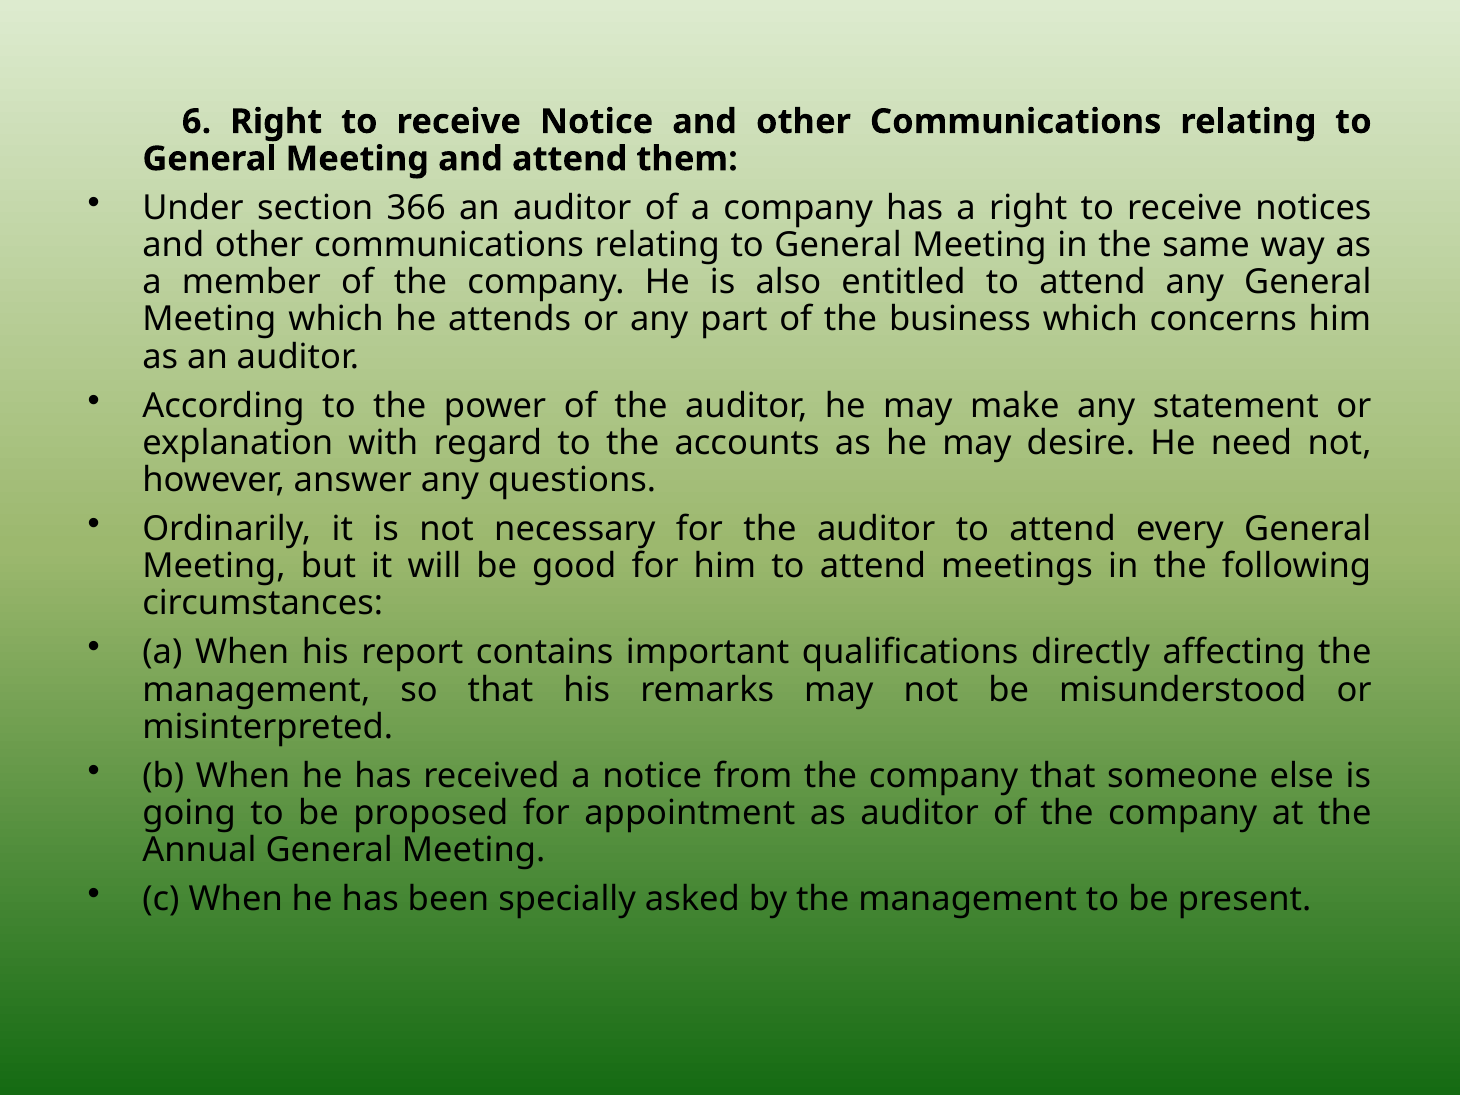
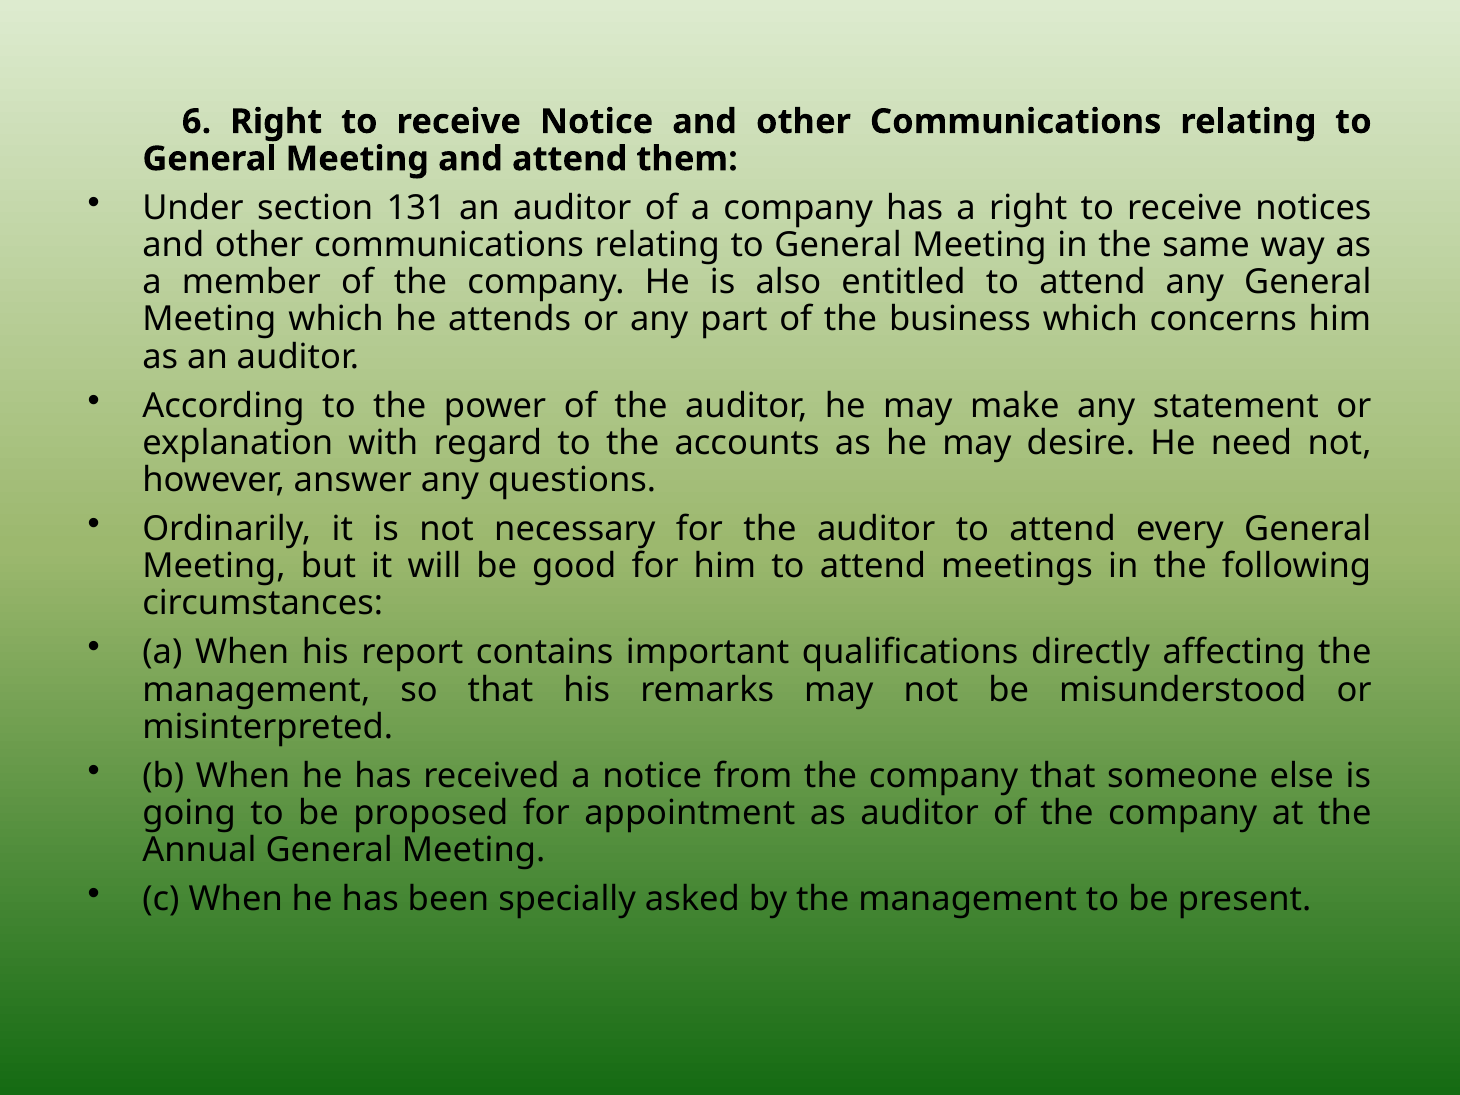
366: 366 -> 131
